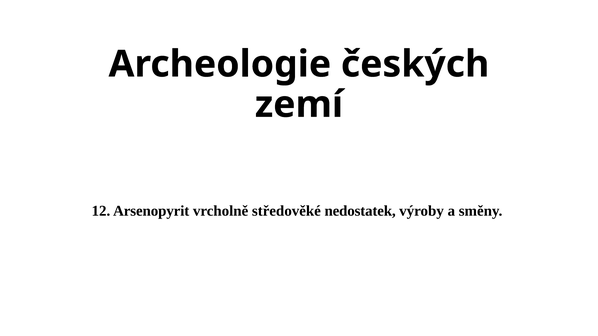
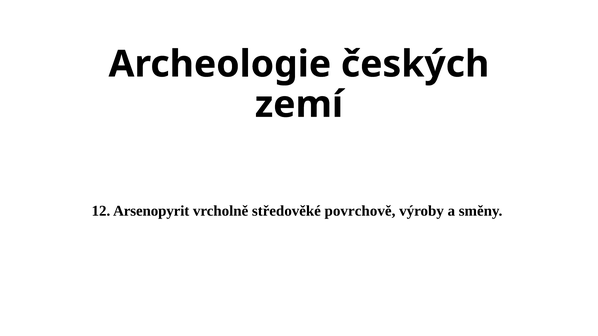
nedostatek: nedostatek -> povrchově
